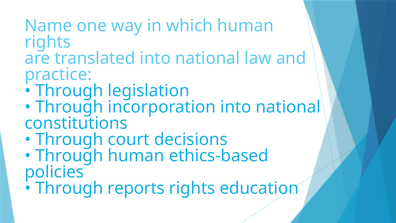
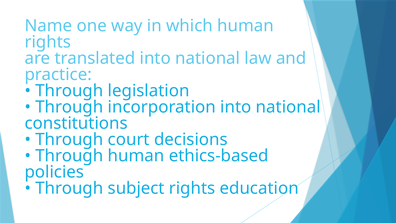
reports: reports -> subject
